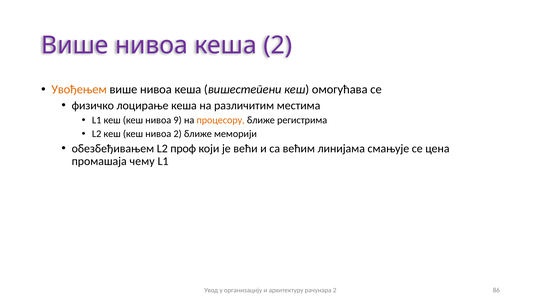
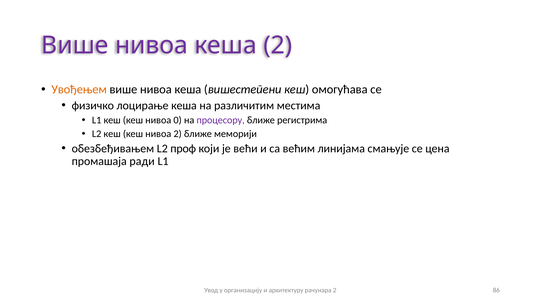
9: 9 -> 0
процесору colour: orange -> purple
чему: чему -> ради
